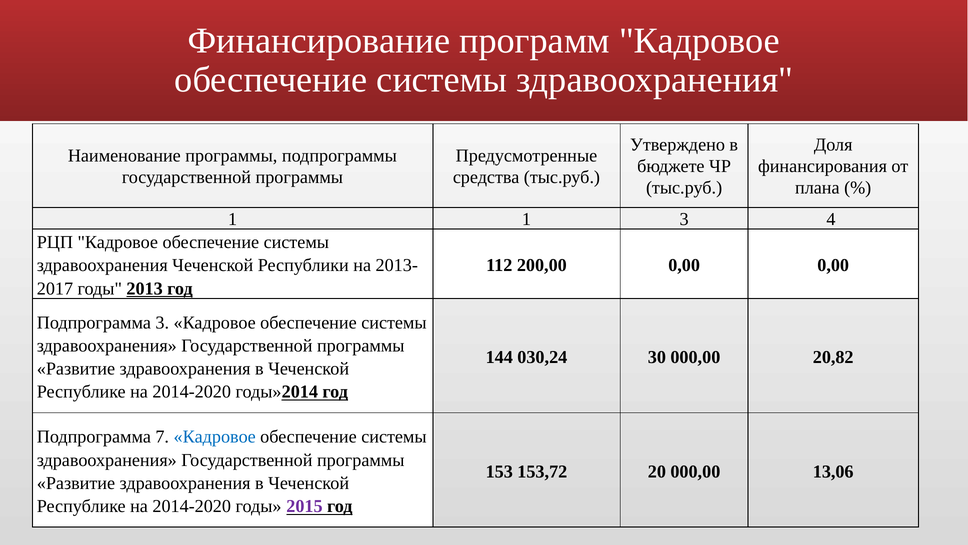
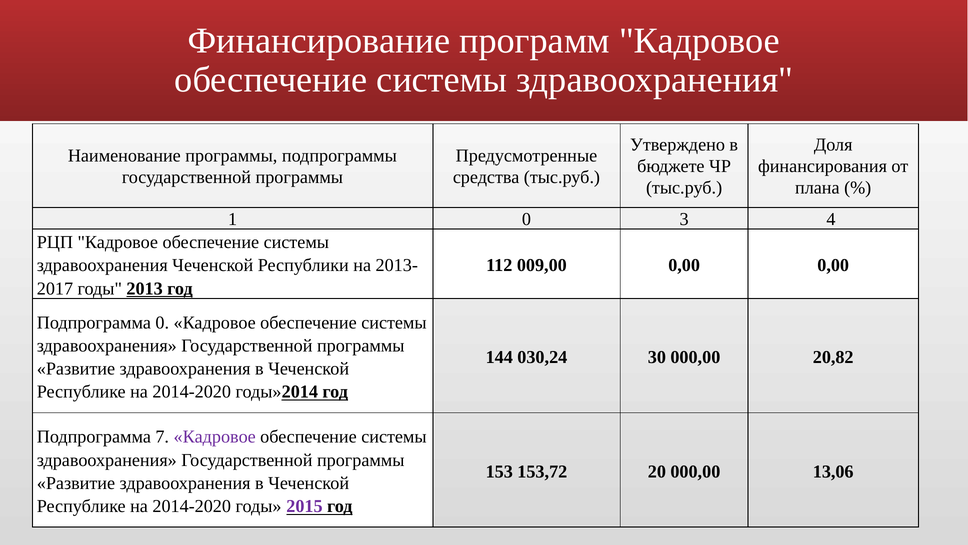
1 1: 1 -> 0
200,00: 200,00 -> 009,00
Подпрограмма 3: 3 -> 0
Кадровое at (215, 437) colour: blue -> purple
